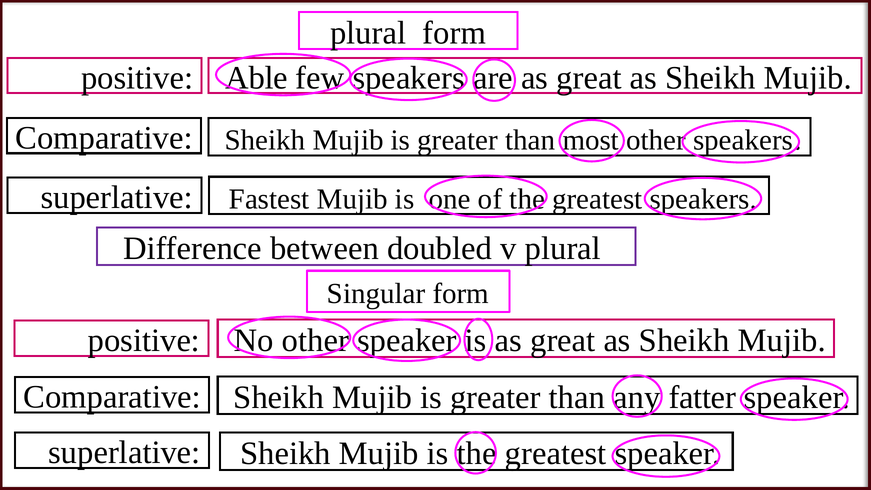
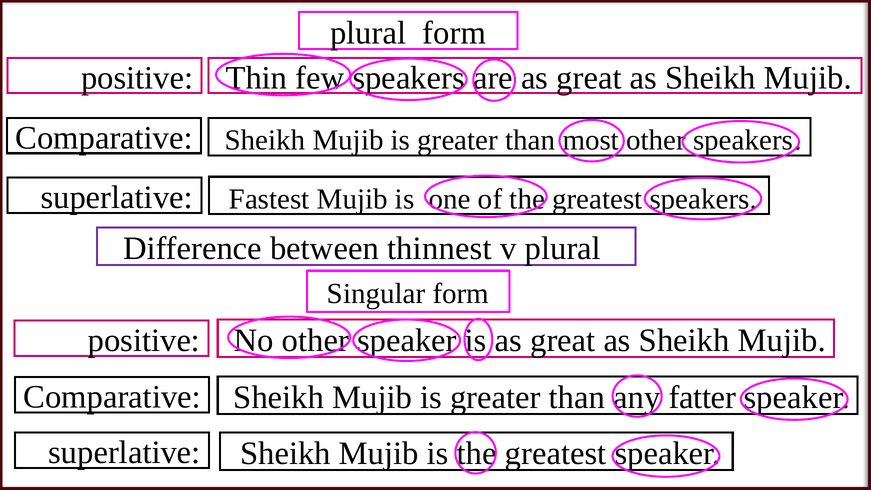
Able: Able -> Thin
doubled: doubled -> thinnest
